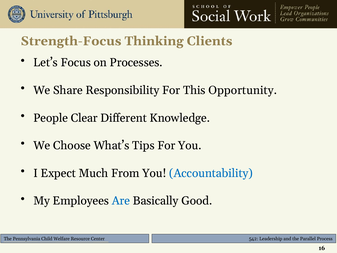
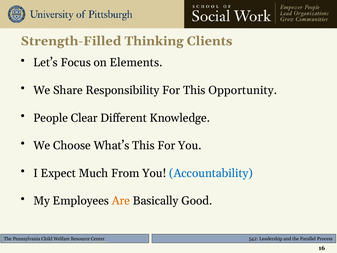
Strength-Focus: Strength-Focus -> Strength-Filled
Processes: Processes -> Elements
What’s Tips: Tips -> This
Are colour: blue -> orange
